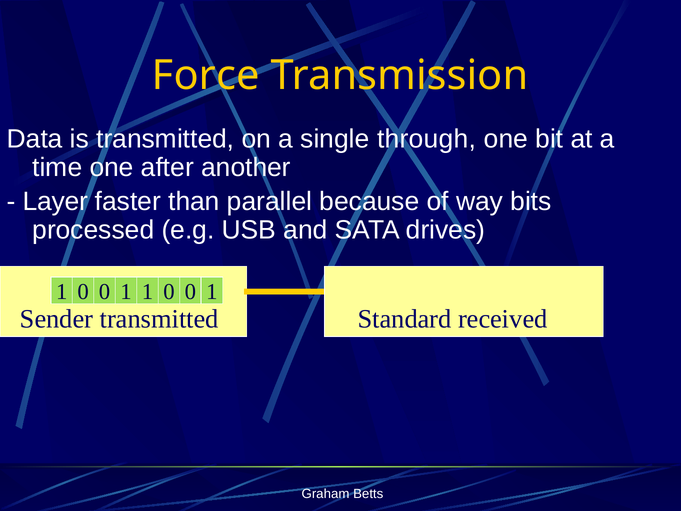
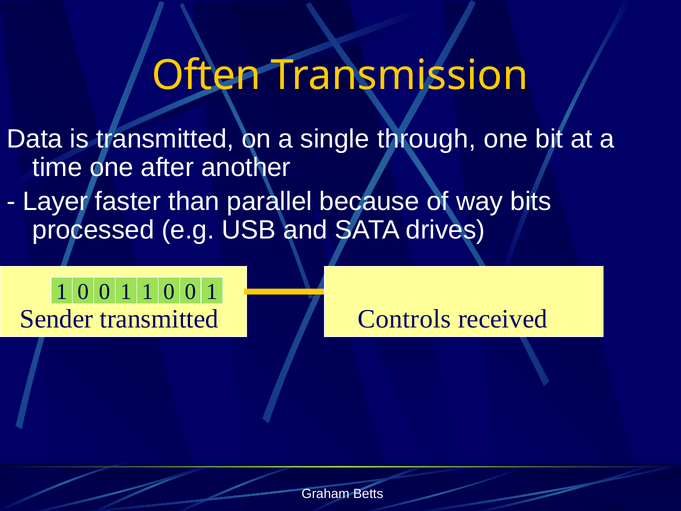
Force: Force -> Often
Standard: Standard -> Controls
